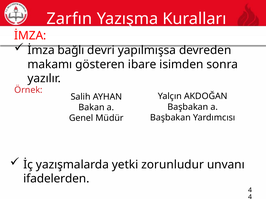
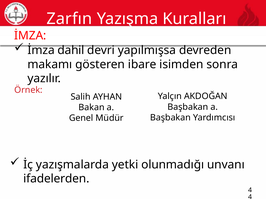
bağlı: bağlı -> dahil
zorunludur: zorunludur -> olunmadığı
